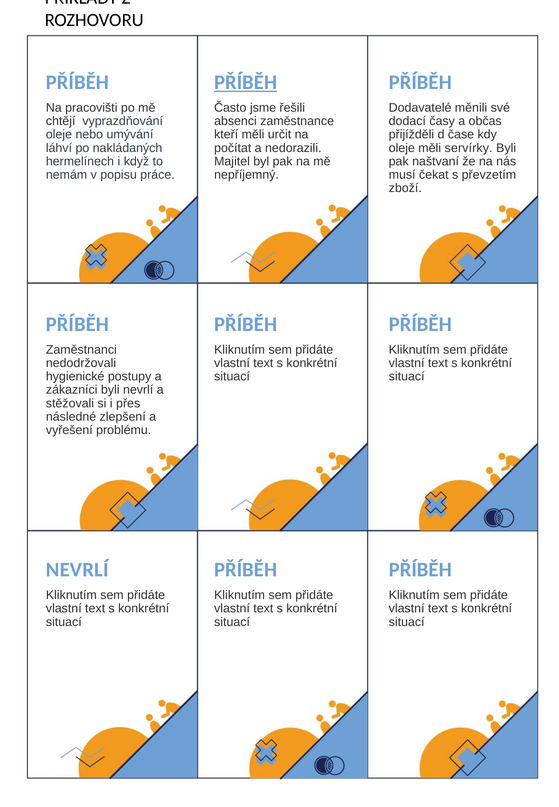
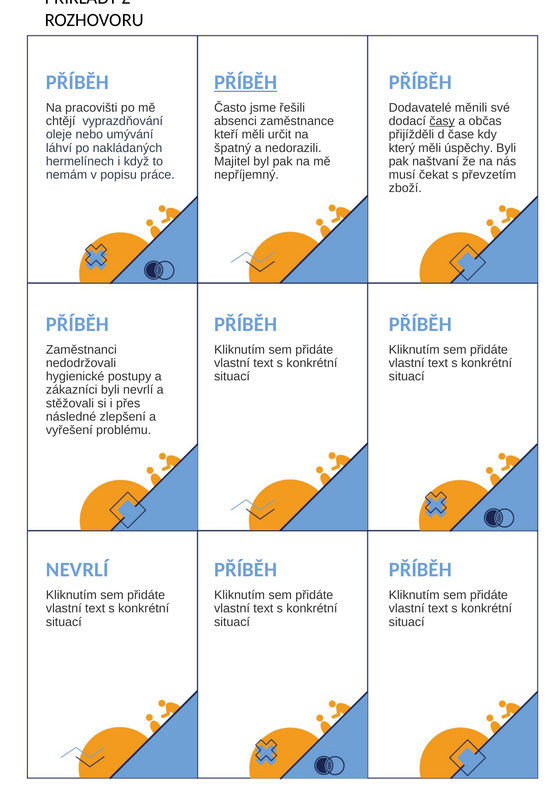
časy underline: none -> present
počítat: počítat -> špatný
oleje at (402, 148): oleje -> který
servírky: servírky -> úspěchy
